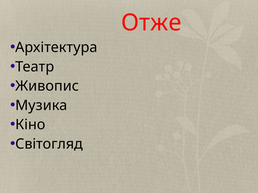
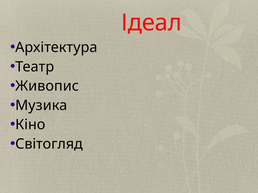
Отже: Отже -> Ідеал
